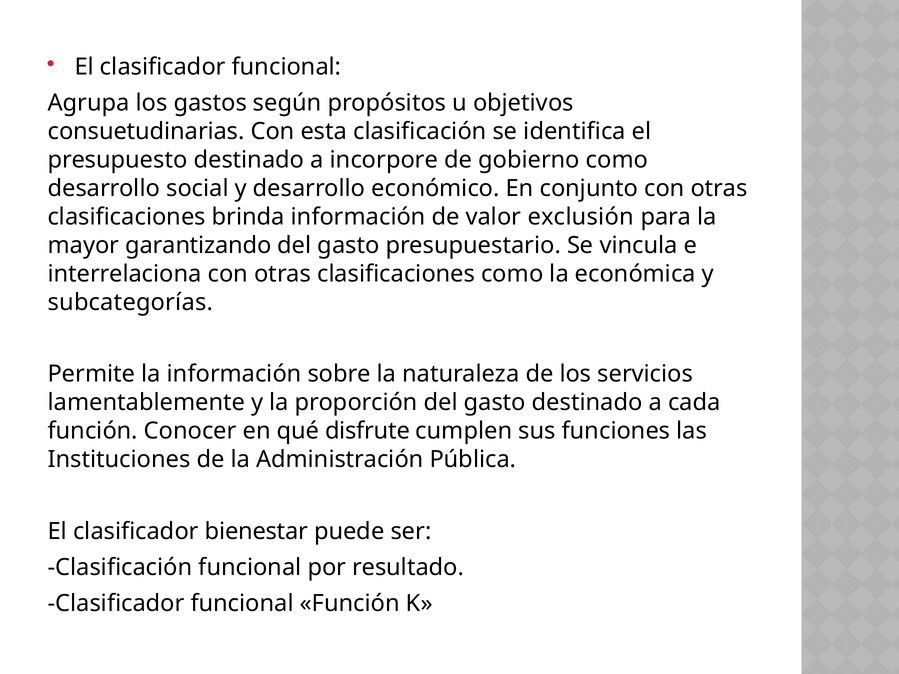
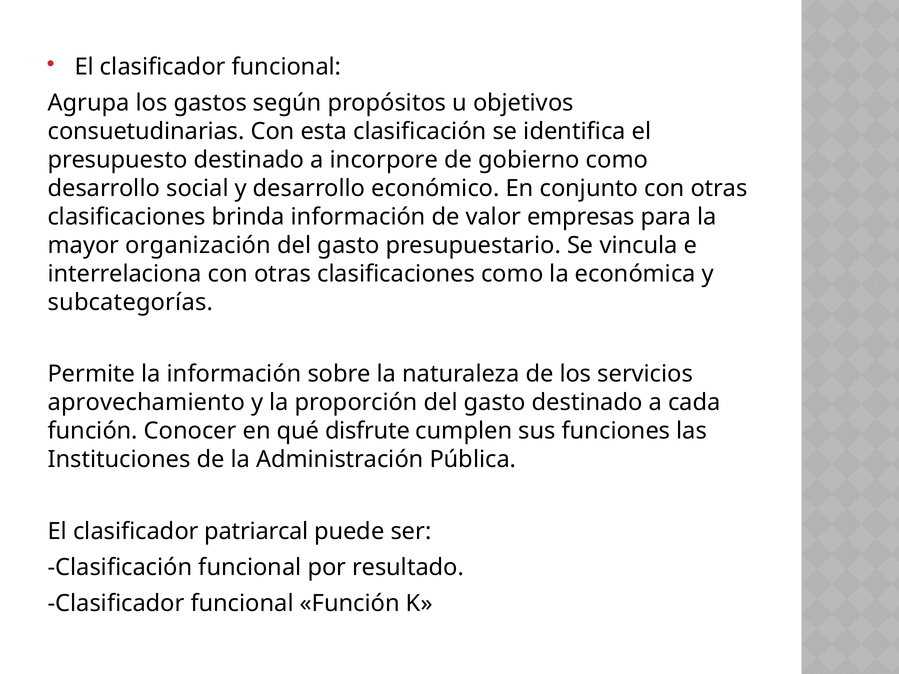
exclusión: exclusión -> empresas
garantizando: garantizando -> organización
lamentablemente: lamentablemente -> aprovechamiento
bienestar: bienestar -> patriarcal
